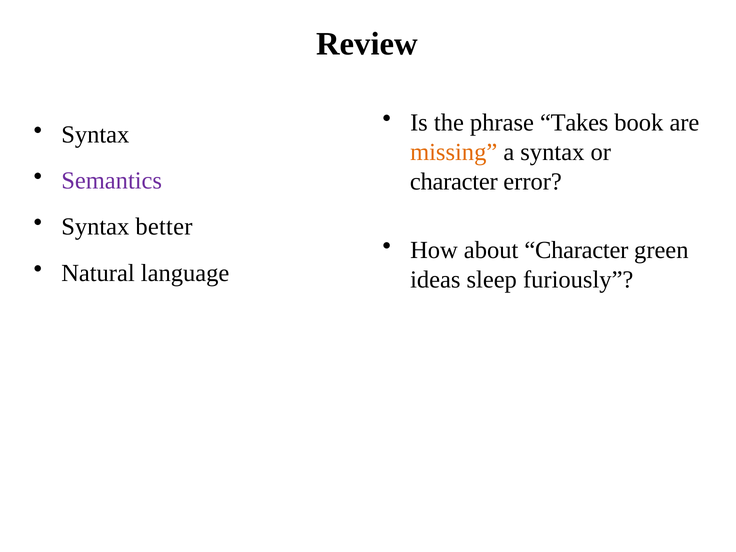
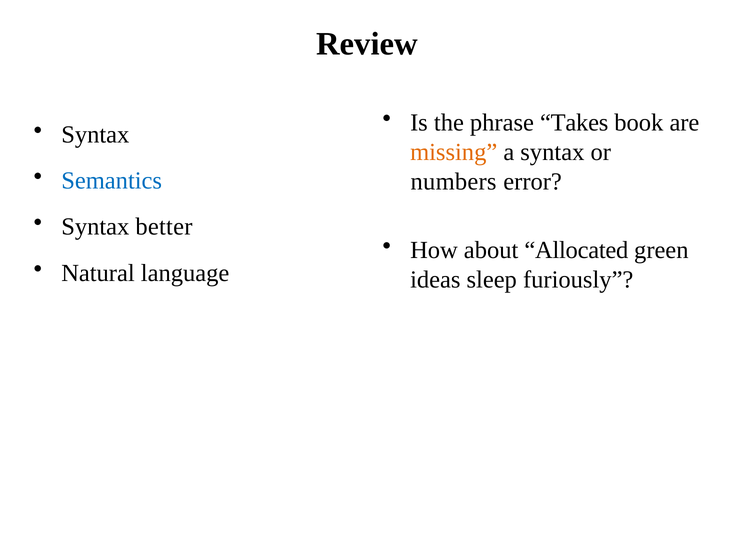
Semantics colour: purple -> blue
character at (454, 182): character -> numbers
about Character: Character -> Allocated
